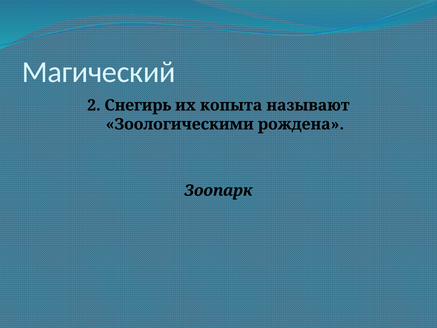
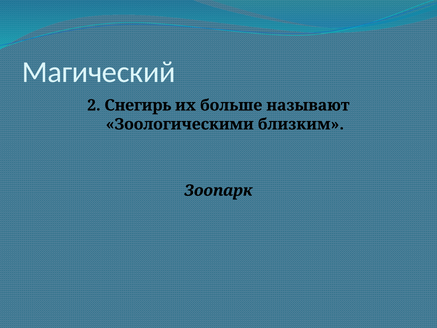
копыта: копыта -> больше
рождена: рождена -> близким
